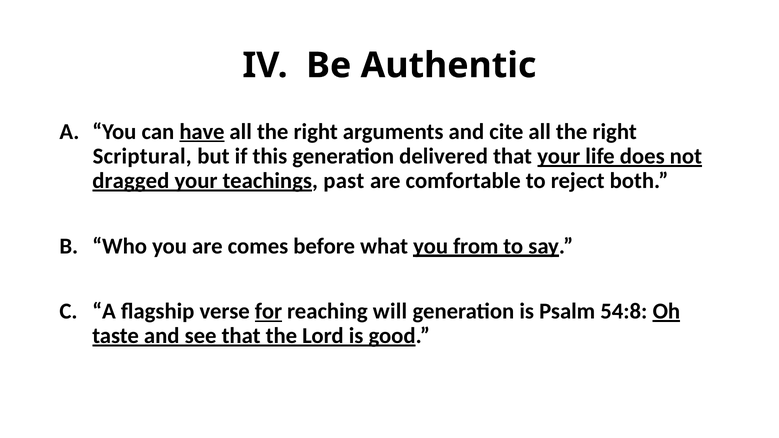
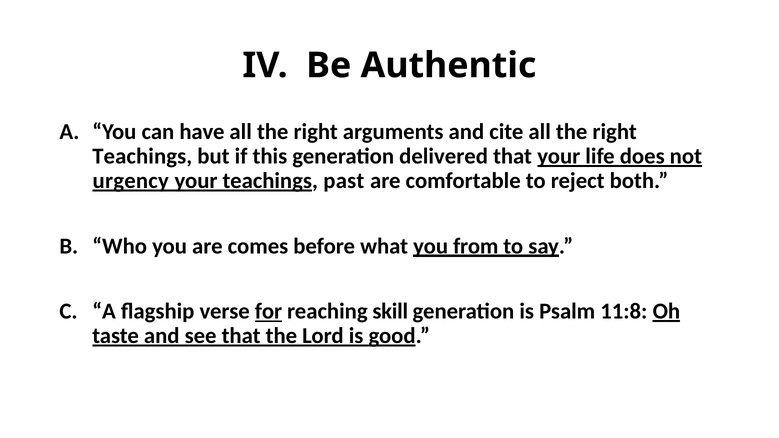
have underline: present -> none
Scriptural at (142, 156): Scriptural -> Teachings
dragged: dragged -> urgency
will: will -> skill
54:8: 54:8 -> 11:8
